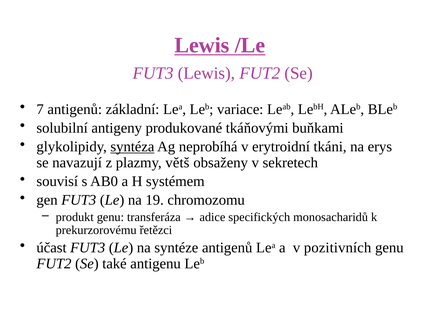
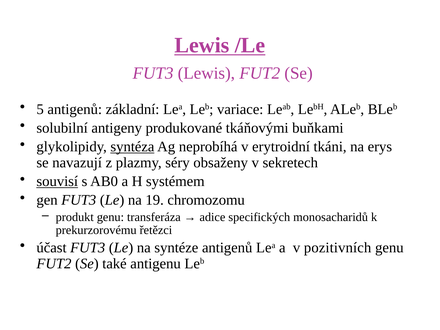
7: 7 -> 5
větš: větš -> séry
souvisí underline: none -> present
